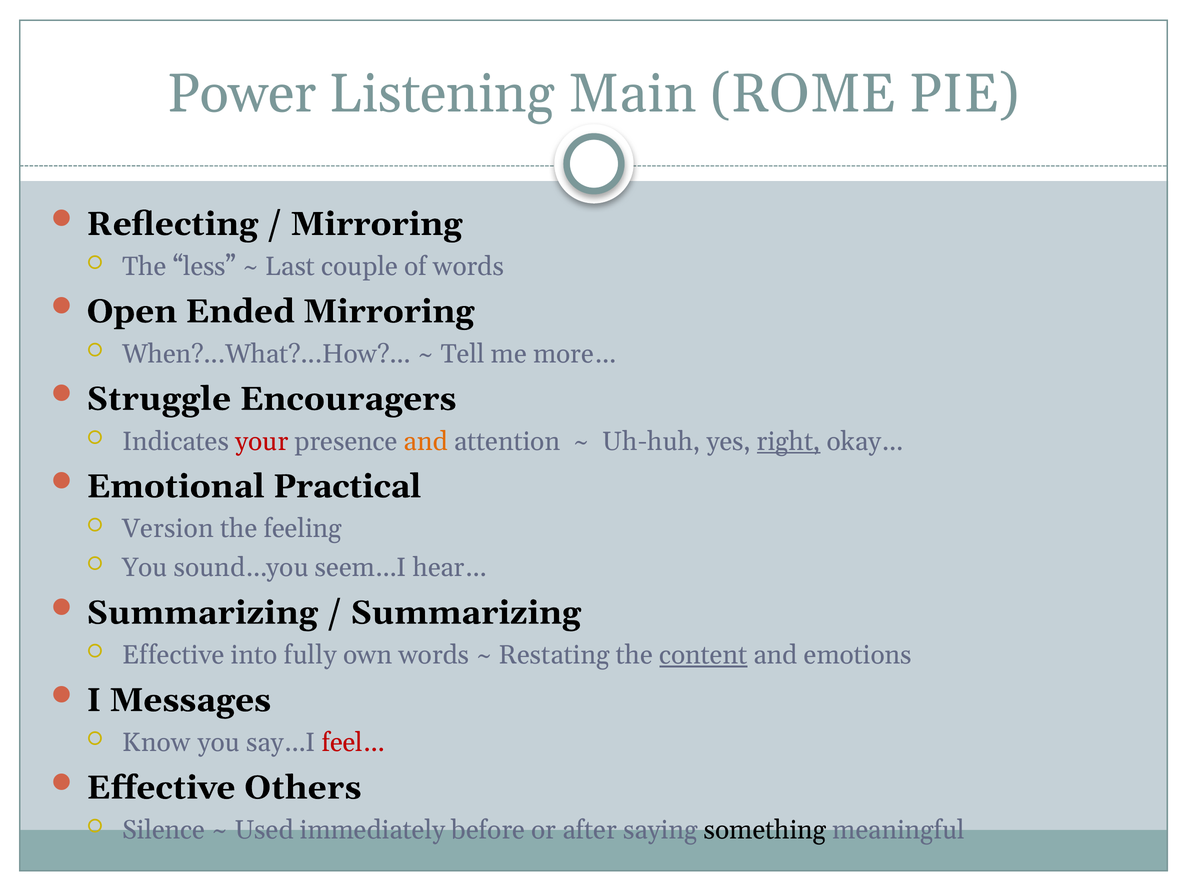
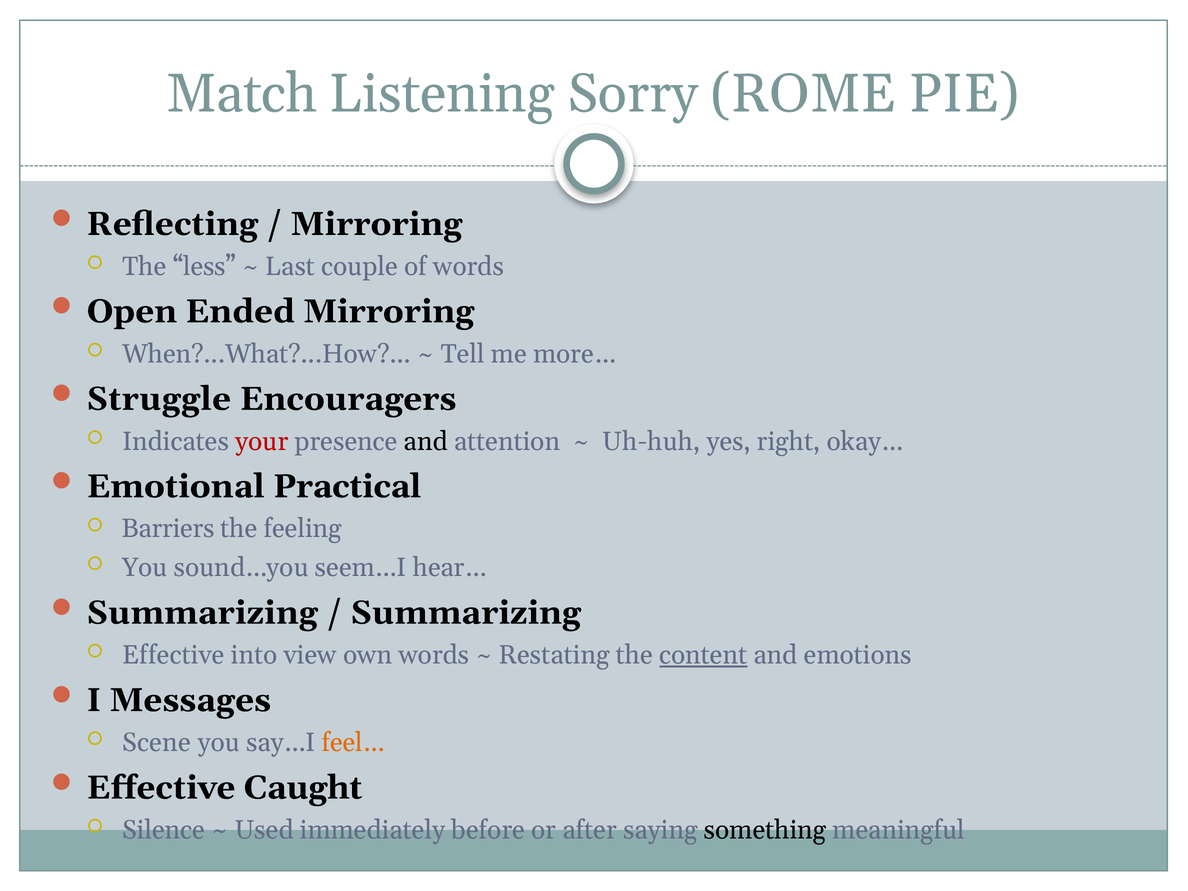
Power: Power -> Match
Main: Main -> Sorry
and at (426, 441) colour: orange -> black
right underline: present -> none
Version: Version -> Barriers
fully: fully -> view
Know: Know -> Scene
feel… colour: red -> orange
Others: Others -> Caught
